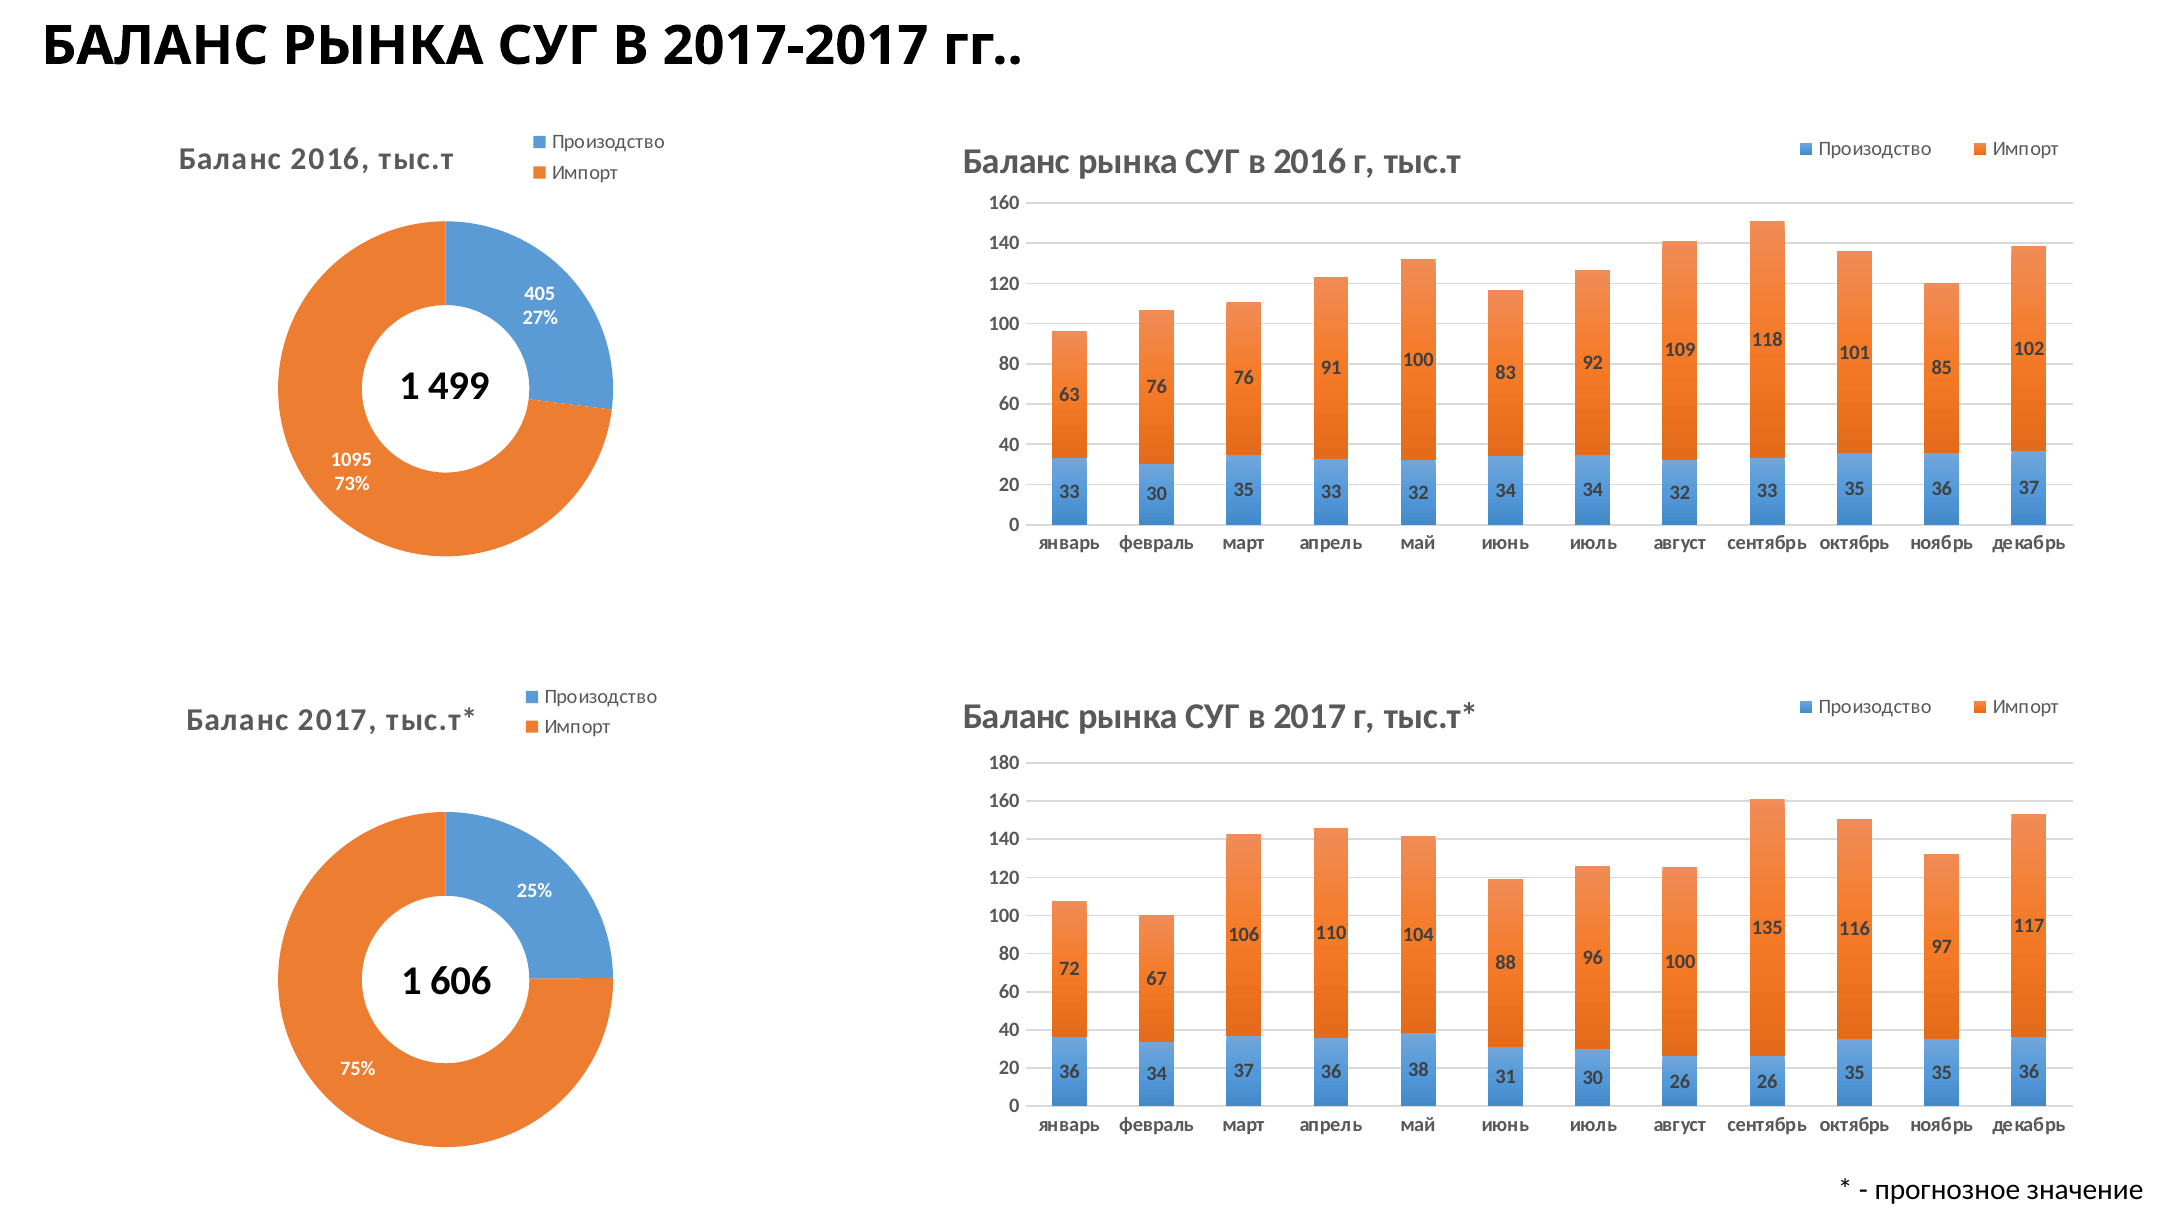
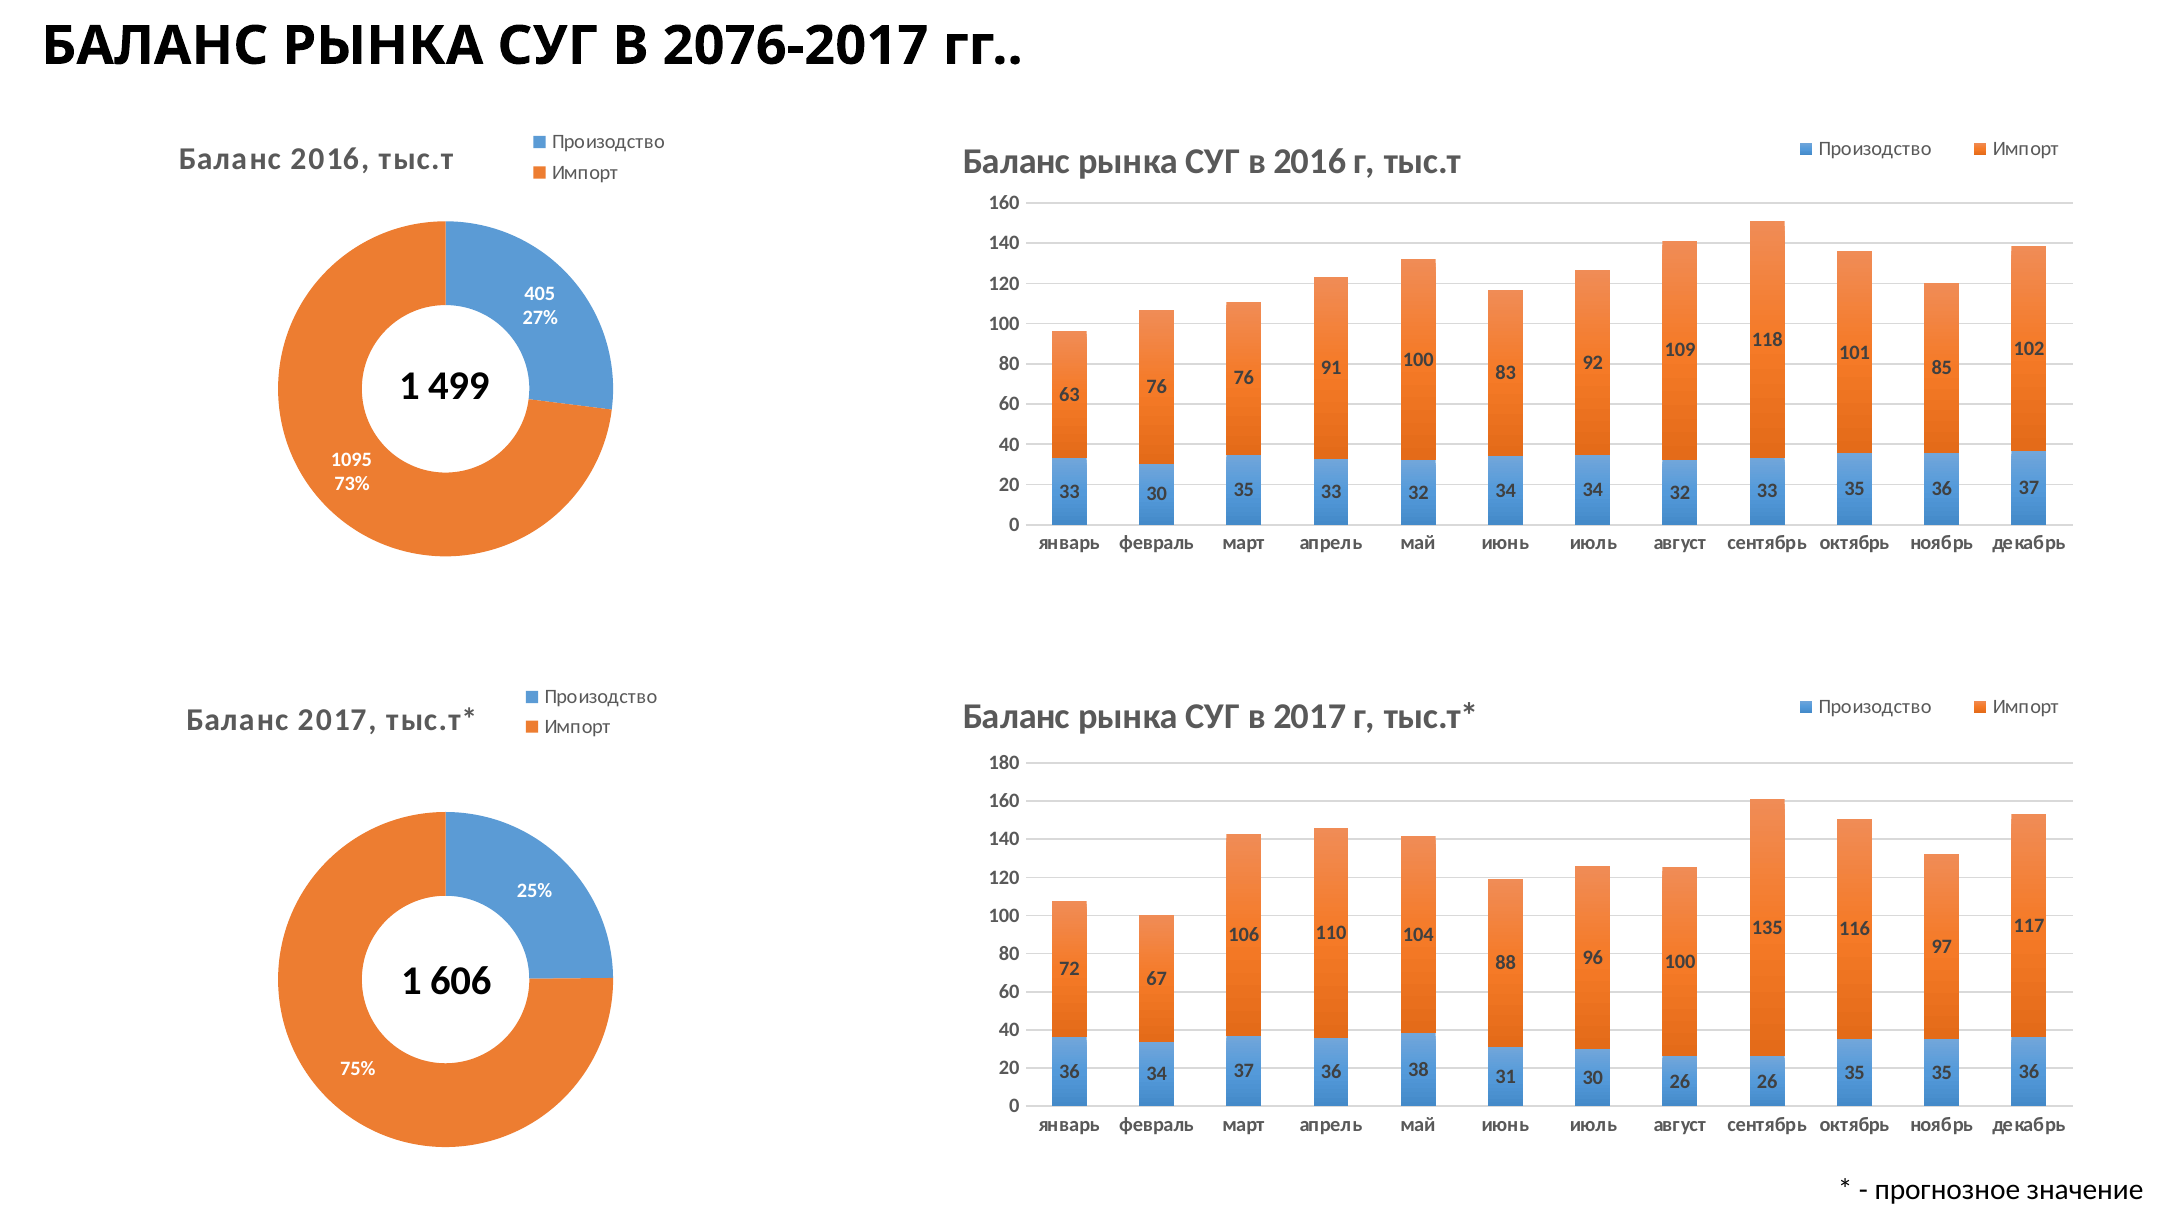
2017-2017: 2017-2017 -> 2076-2017
